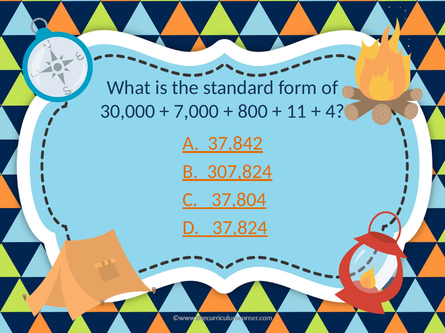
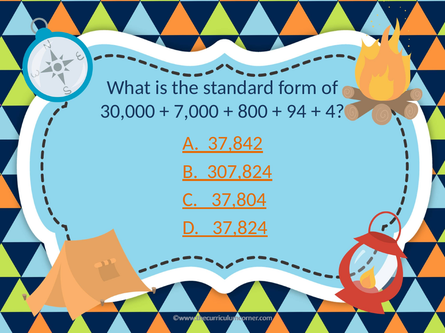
11: 11 -> 94
